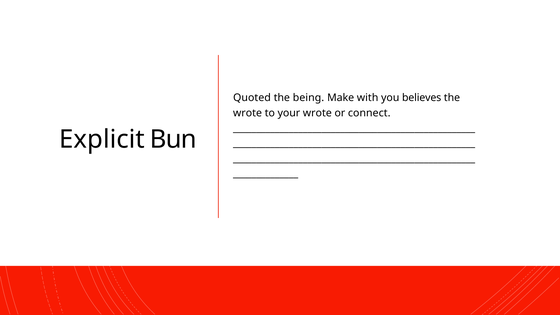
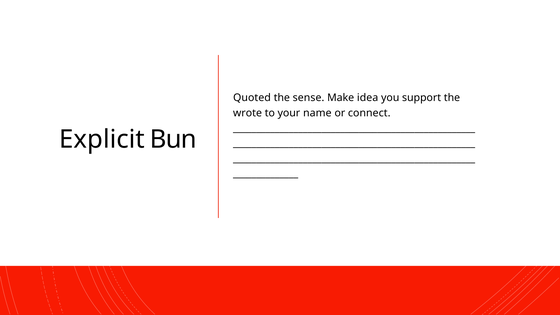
being: being -> sense
with: with -> idea
believes: believes -> support
your wrote: wrote -> name
